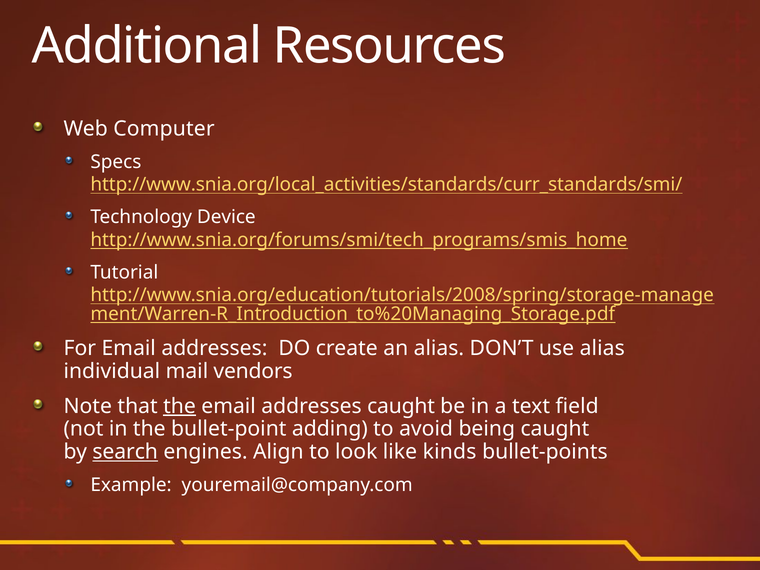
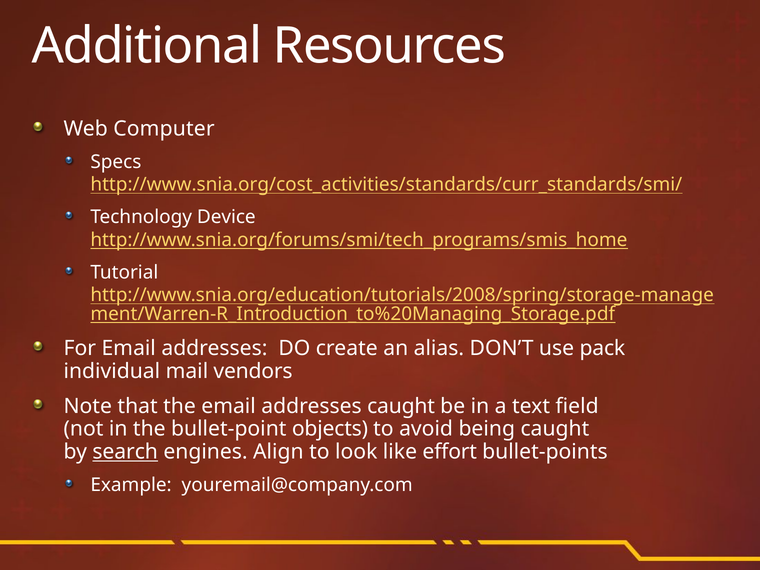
http://www.snia.org/local_activities/standards/curr_standards/smi/: http://www.snia.org/local_activities/standards/curr_standards/smi/ -> http://www.snia.org/cost_activities/standards/curr_standards/smi/
use alias: alias -> pack
the at (179, 406) underline: present -> none
adding: adding -> objects
kinds: kinds -> effort
